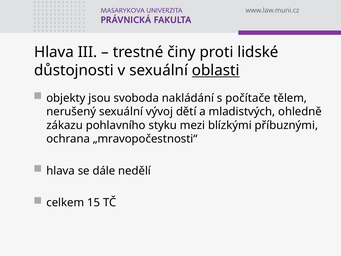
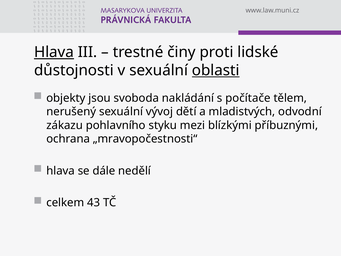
Hlava at (54, 52) underline: none -> present
ohledně: ohledně -> odvodní
15: 15 -> 43
